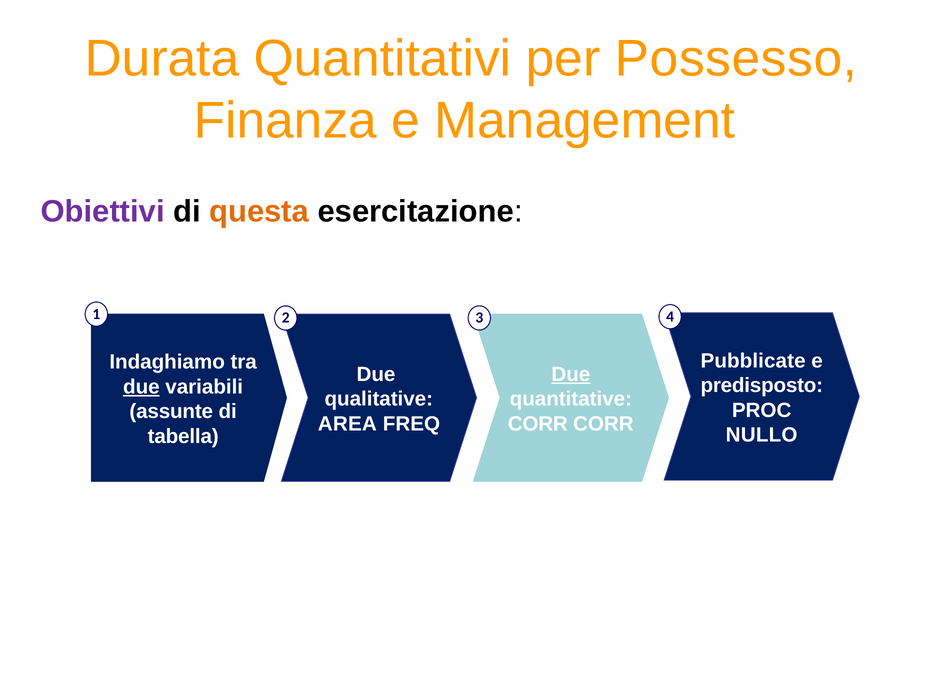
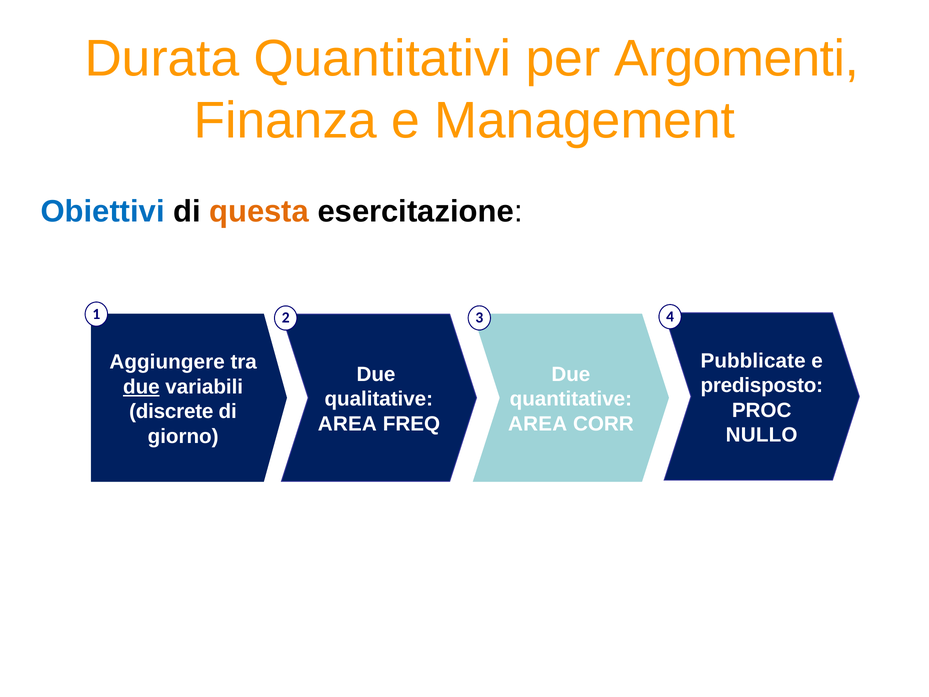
Possesso: Possesso -> Argomenti
Obiettivi colour: purple -> blue
Indaghiamo: Indaghiamo -> Aggiungere
Due at (571, 374) underline: present -> none
assunte: assunte -> discrete
CORR at (538, 424): CORR -> AREA
tabella: tabella -> giorno
